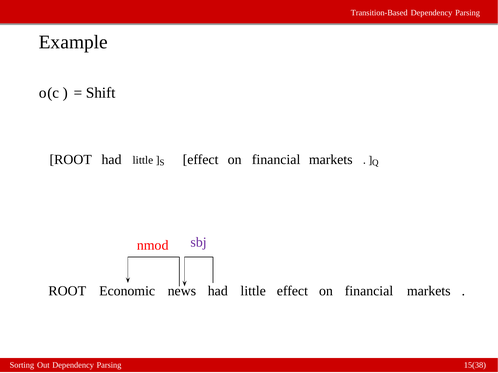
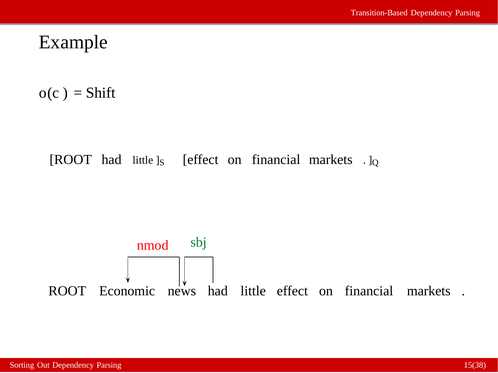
sbj colour: purple -> green
